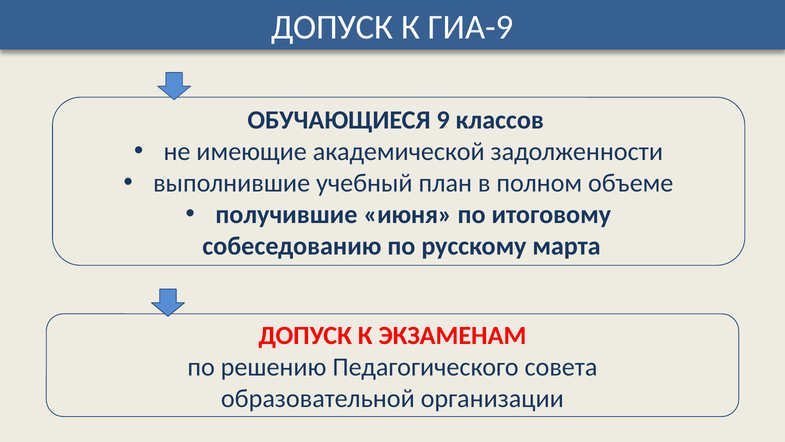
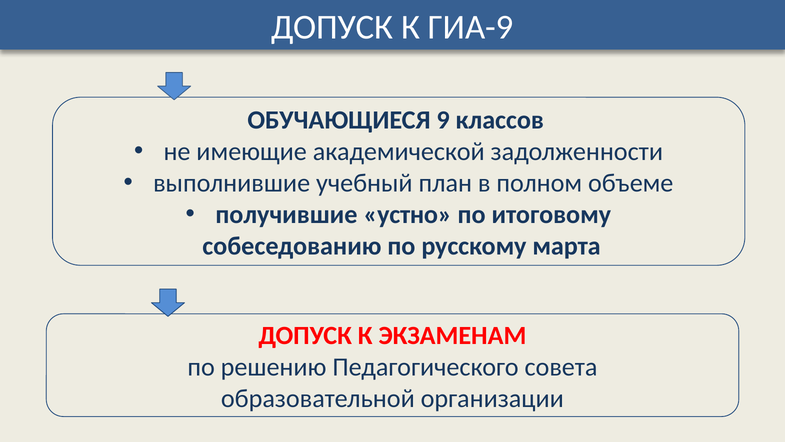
июня: июня -> устно
